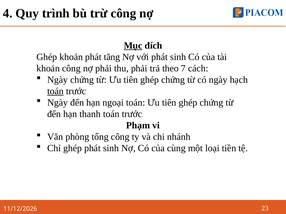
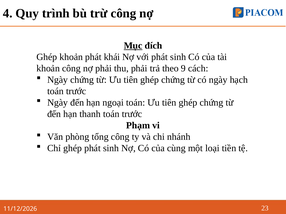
tăng: tăng -> khái
7: 7 -> 9
toán at (55, 91) underline: present -> none
